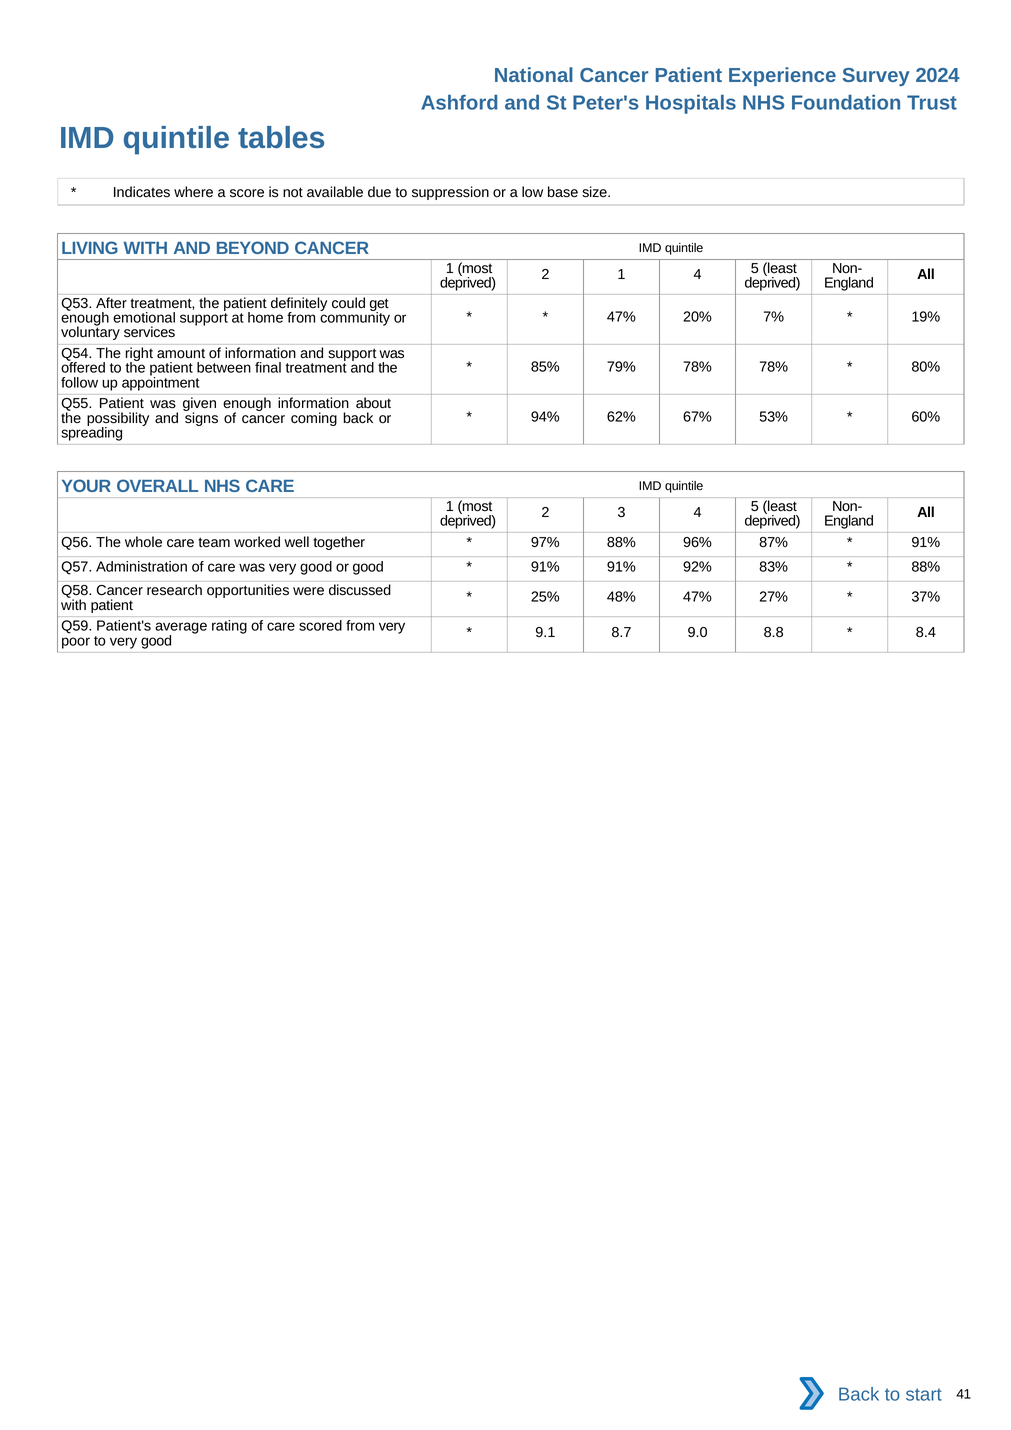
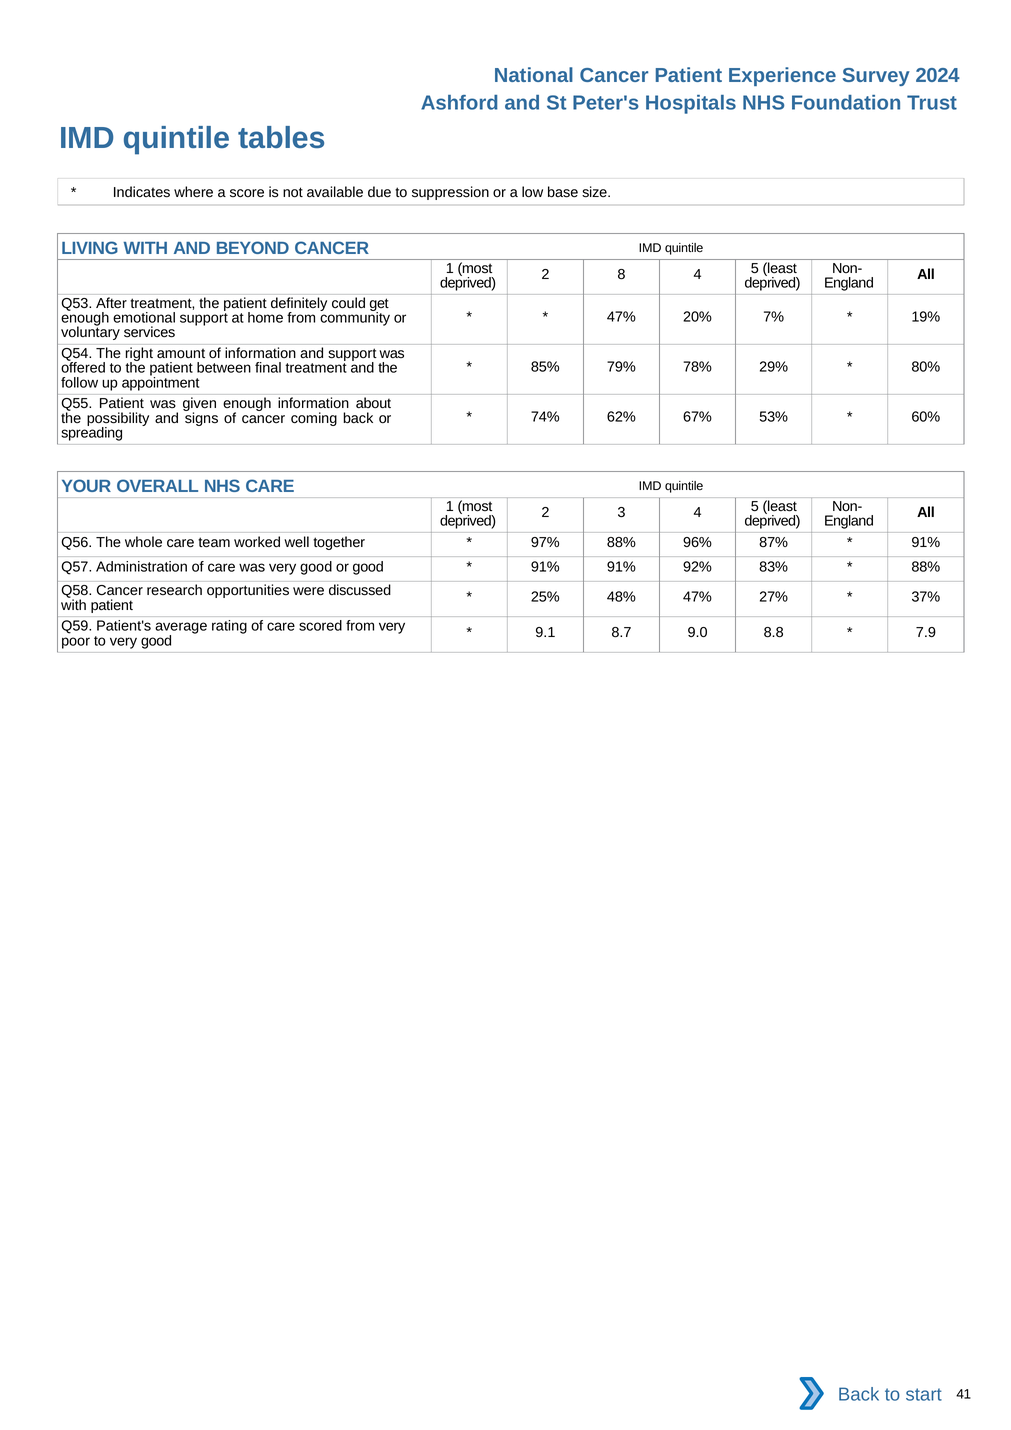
2 1: 1 -> 8
78% 78%: 78% -> 29%
94%: 94% -> 74%
8.4: 8.4 -> 7.9
